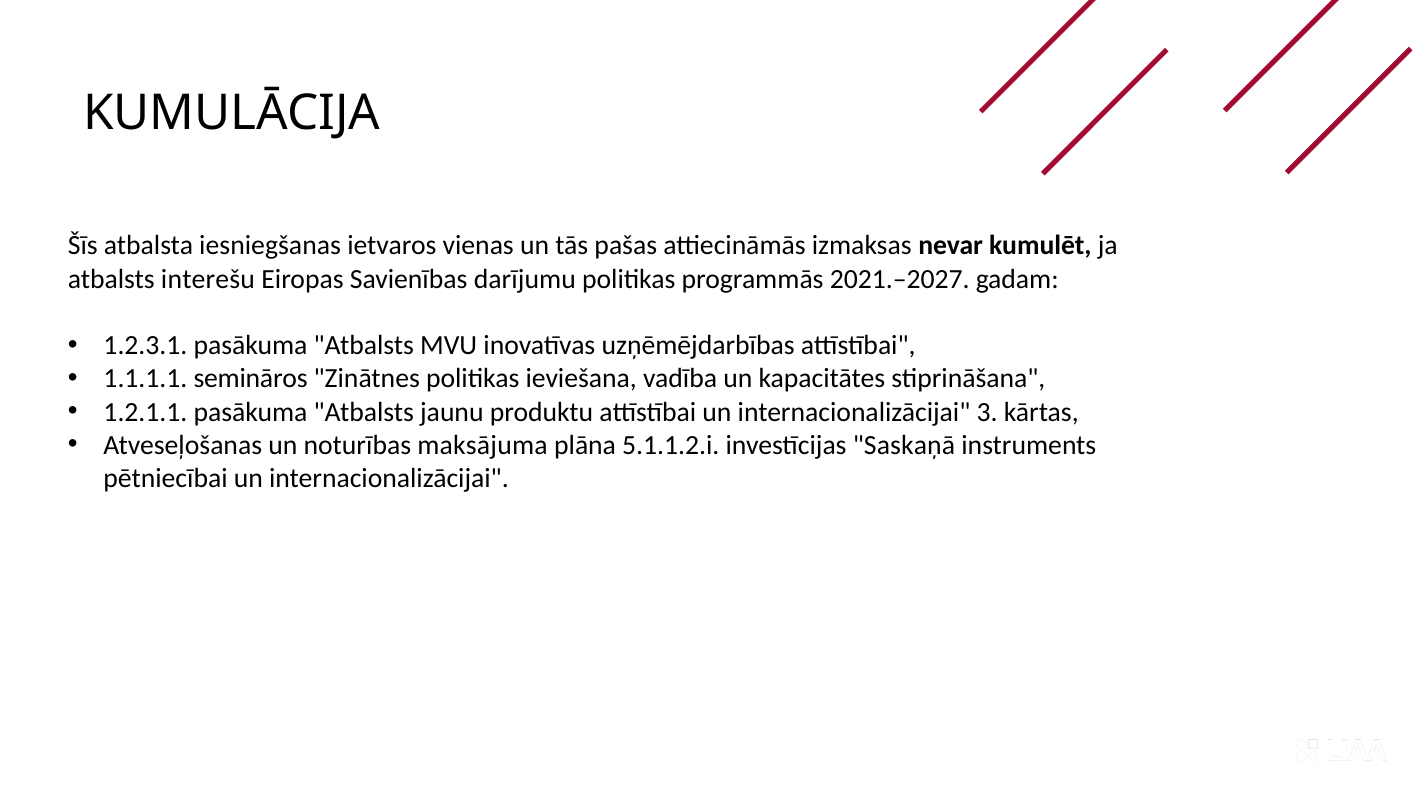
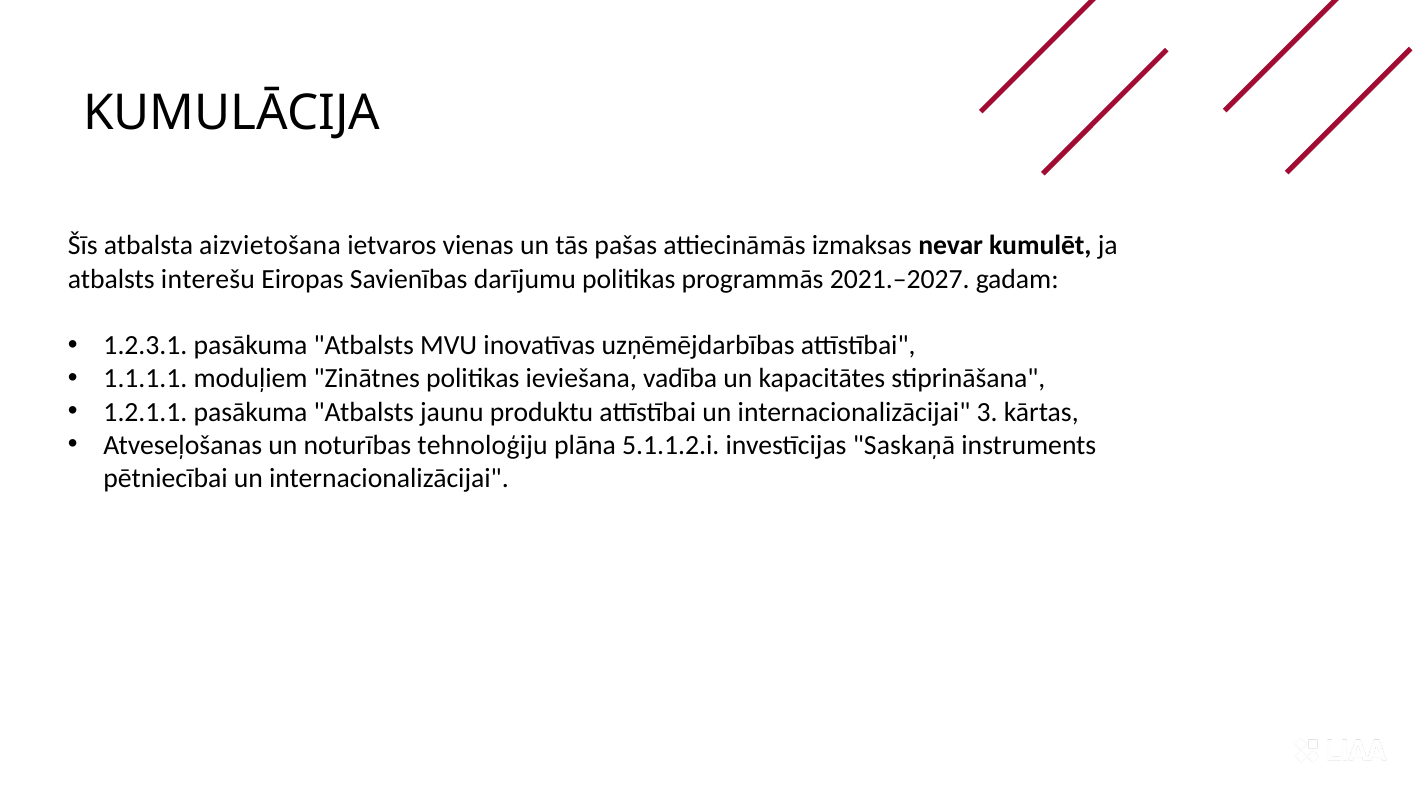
iesniegšanas: iesniegšanas -> aizvietošana
semināros: semināros -> moduļiem
maksājuma: maksājuma -> tehnoloģiju
